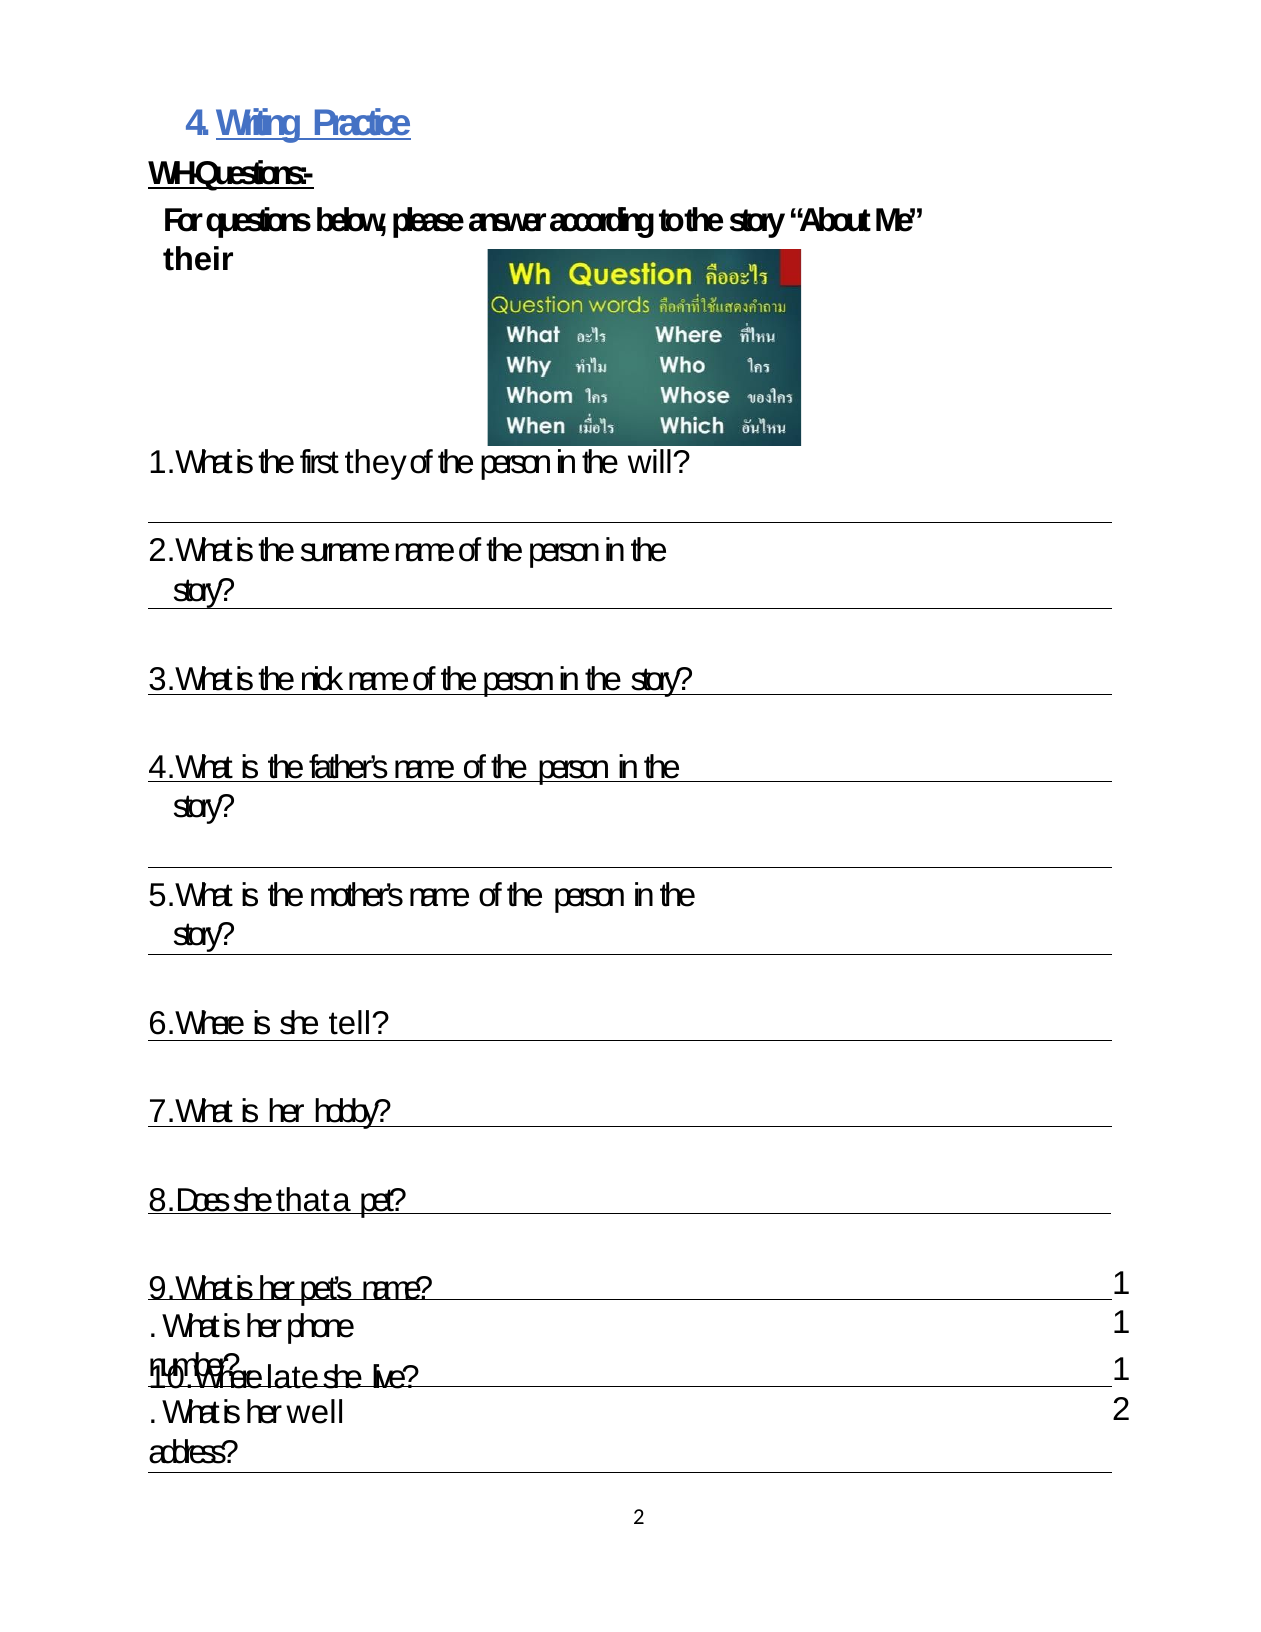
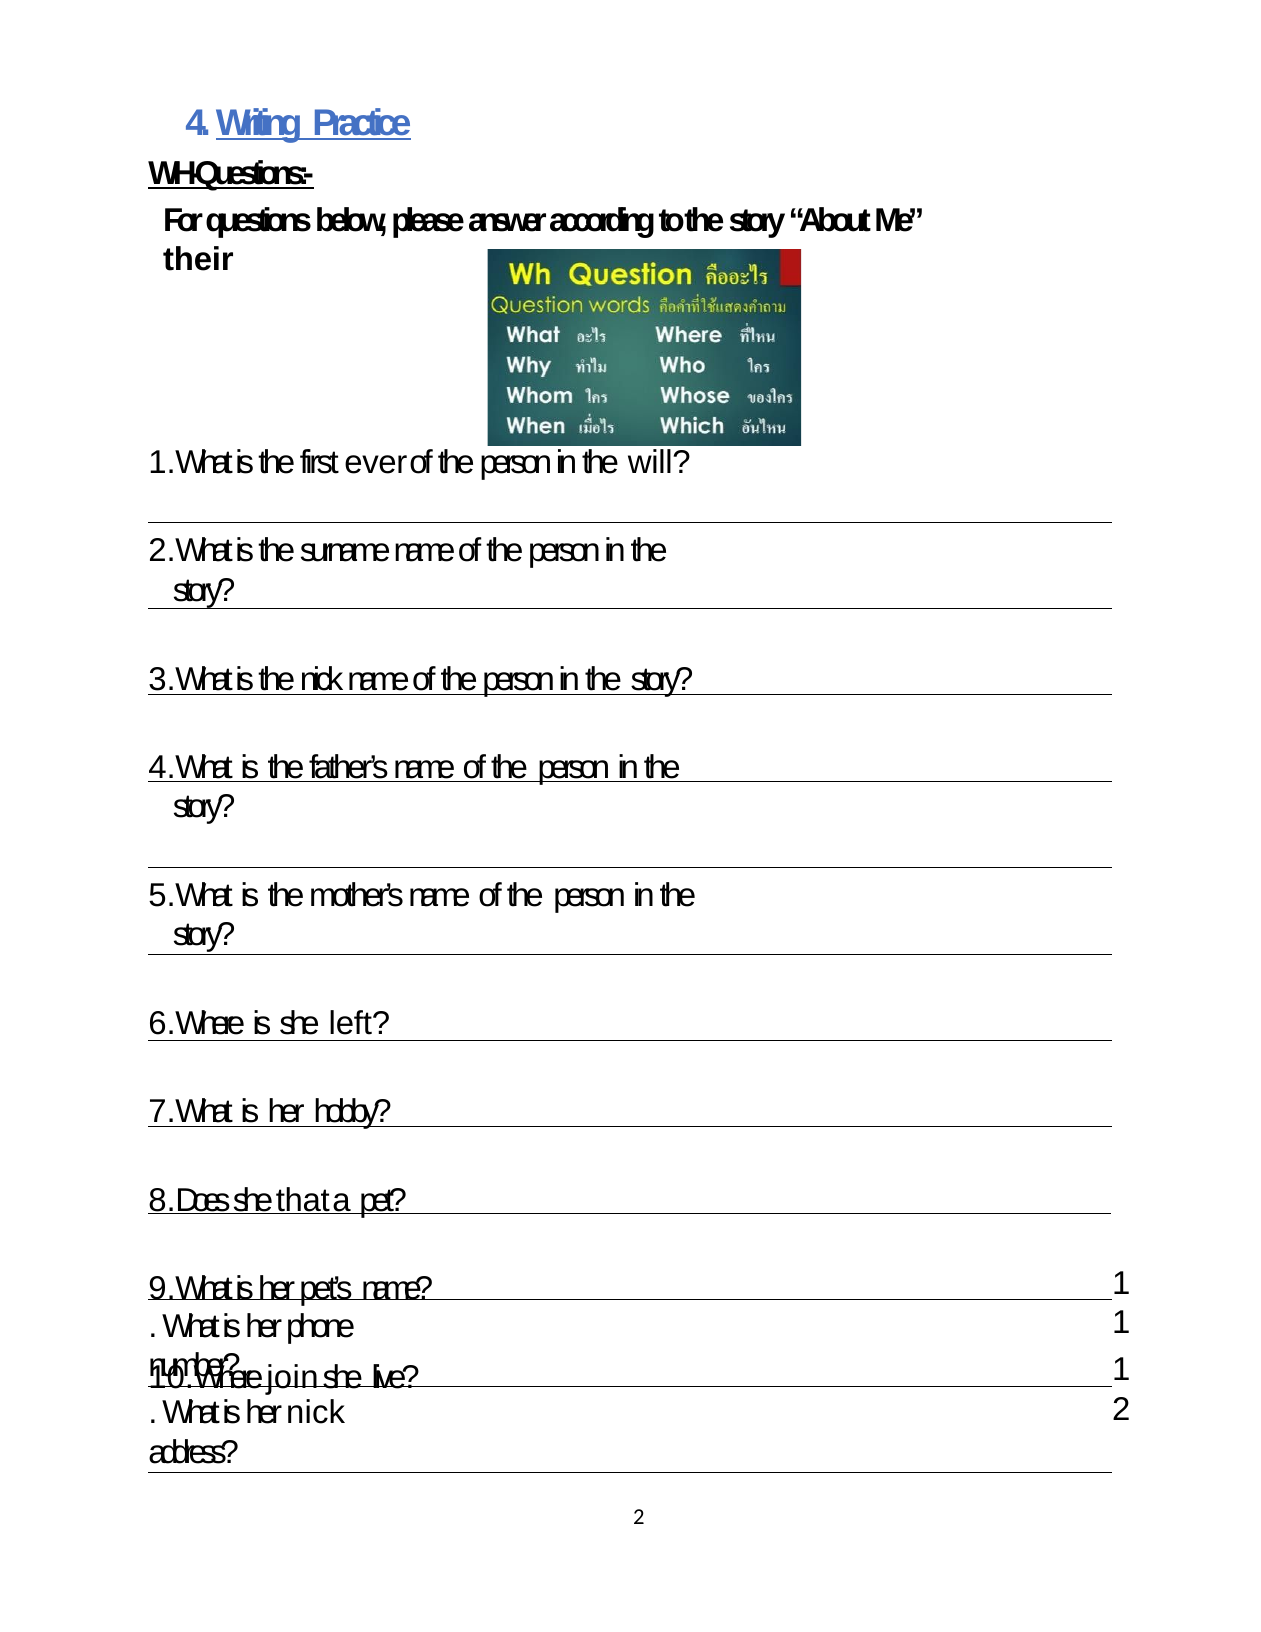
they: they -> ever
tell: tell -> left
late: late -> join
her well: well -> nick
